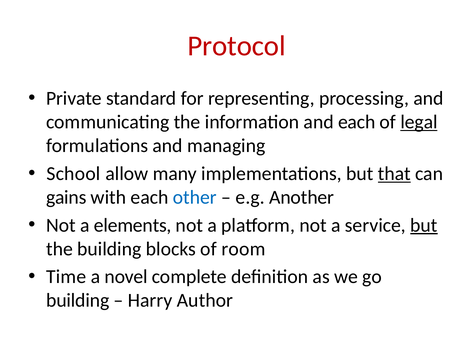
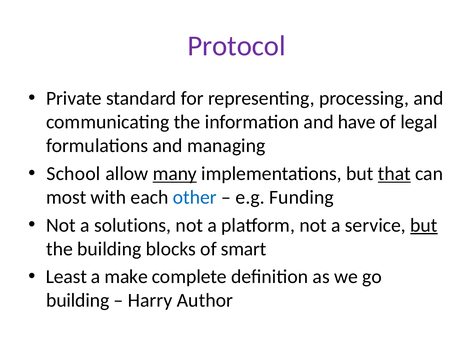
Protocol colour: red -> purple
and each: each -> have
legal underline: present -> none
many underline: none -> present
gains: gains -> most
Another: Another -> Funding
elements: elements -> solutions
room: room -> smart
Time: Time -> Least
novel: novel -> make
